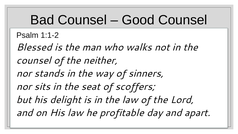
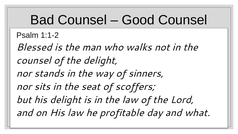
the neither: neither -> delight
apart: apart -> what
